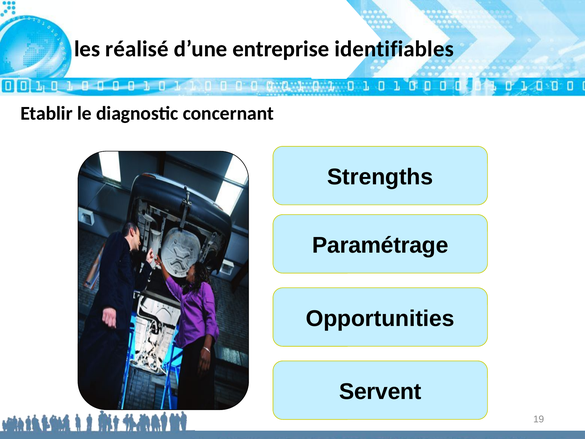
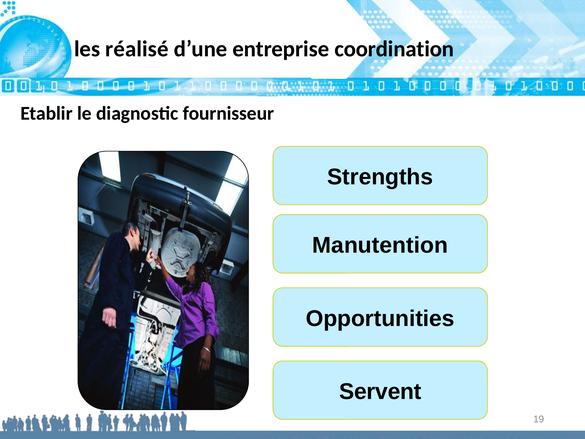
identifiables: identifiables -> coordination
concernant: concernant -> fournisseur
Paramétrage: Paramétrage -> Manutention
